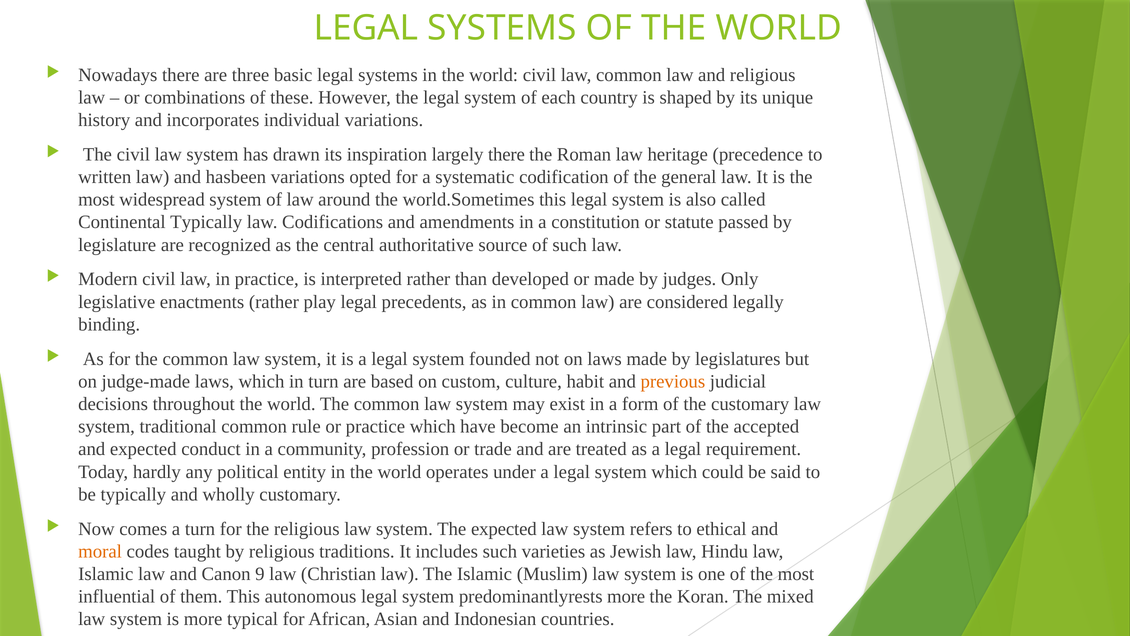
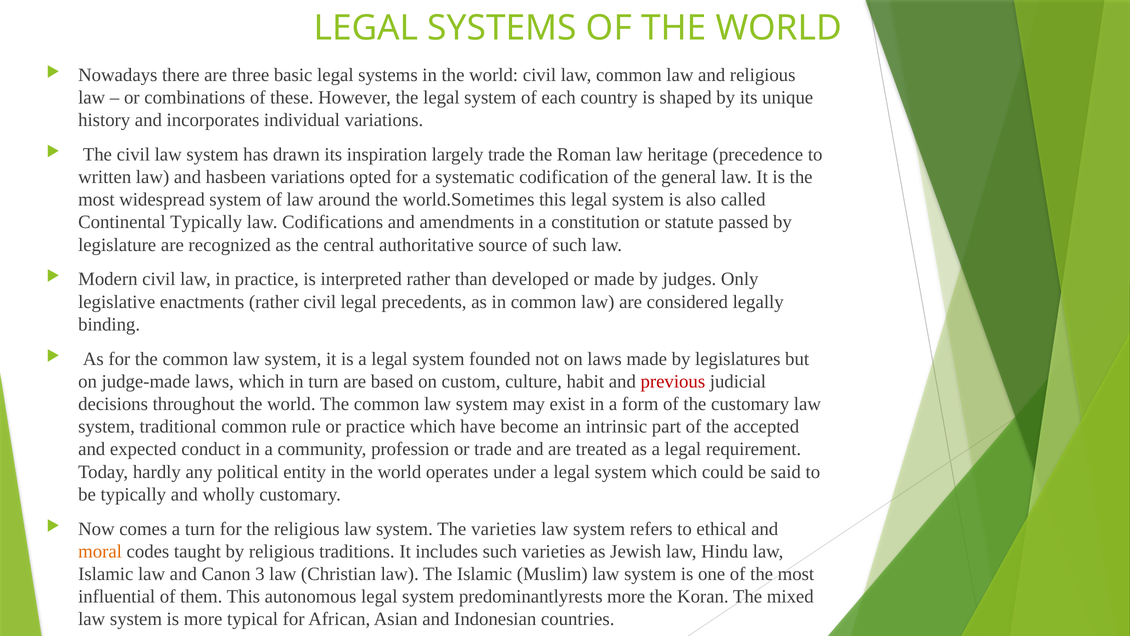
largely there: there -> trade
rather play: play -> civil
previous colour: orange -> red
The expected: expected -> varieties
9: 9 -> 3
